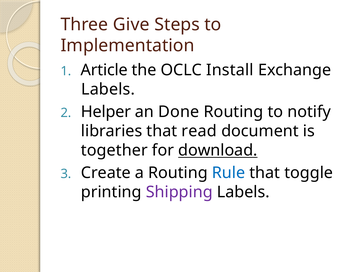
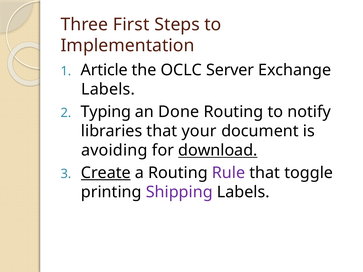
Give: Give -> First
Install: Install -> Server
Helper: Helper -> Typing
read: read -> your
together: together -> avoiding
Create underline: none -> present
Rule colour: blue -> purple
